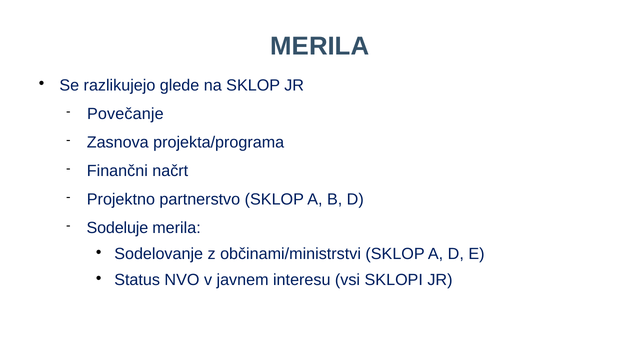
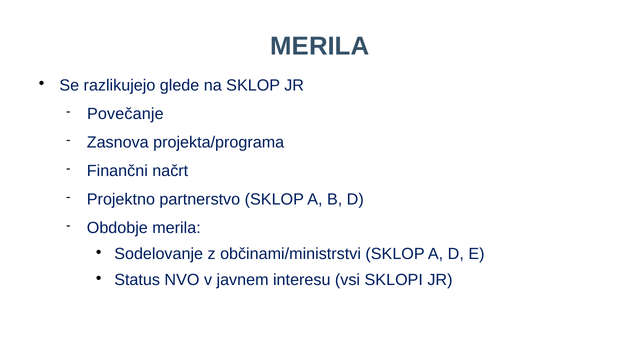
Sodeluje: Sodeluje -> Obdobje
